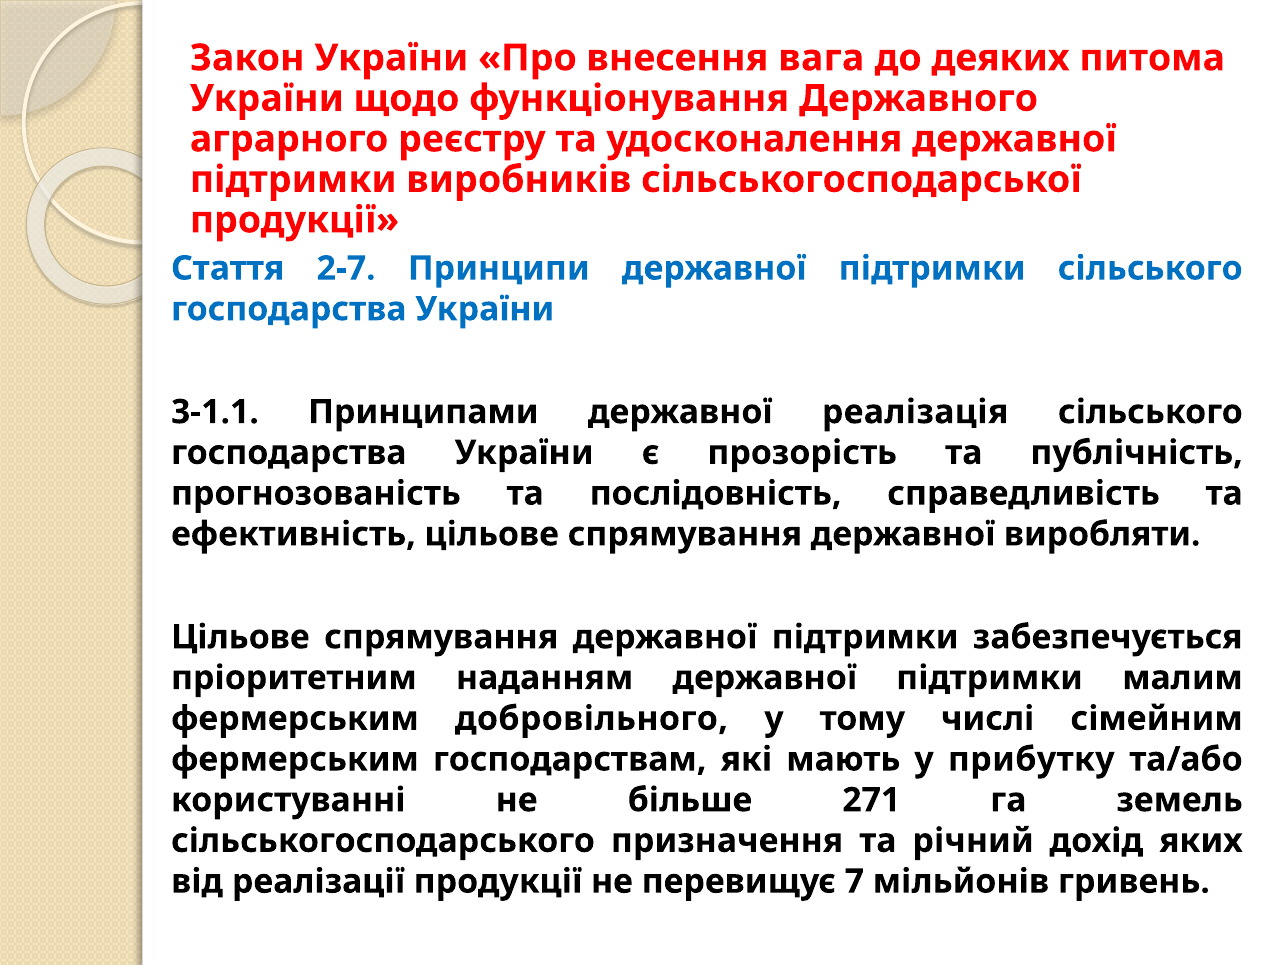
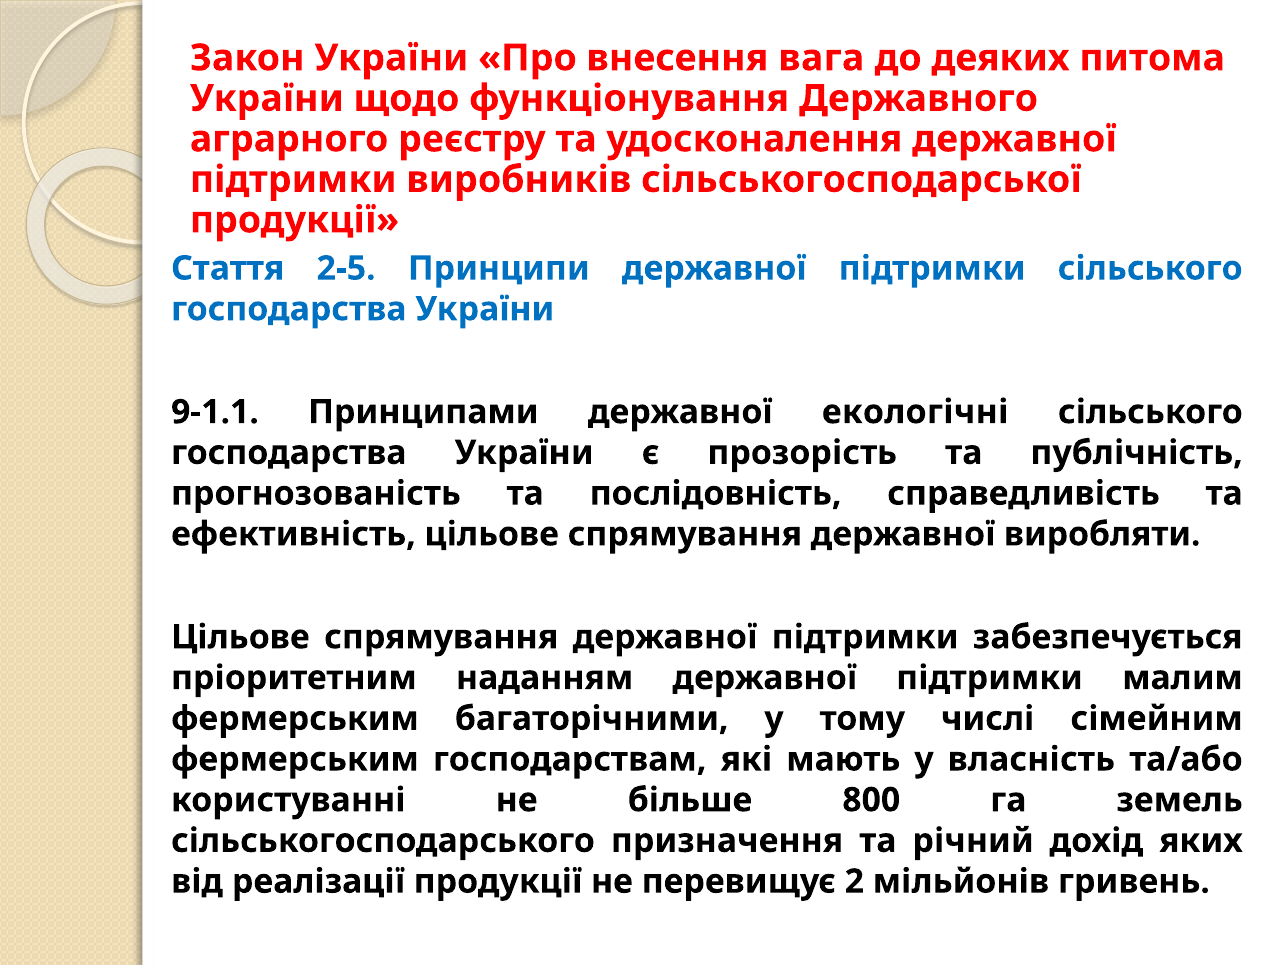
2-7: 2-7 -> 2-5
3-1.1: 3-1.1 -> 9-1.1
реалізація: реалізація -> екологічні
добровільного: добровільного -> багаторічними
прибутку: прибутку -> власність
271: 271 -> 800
7: 7 -> 2
